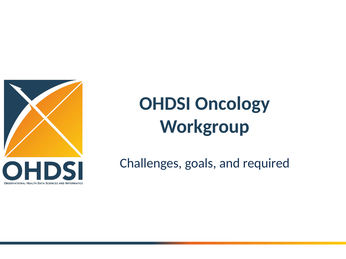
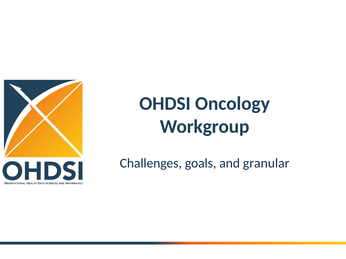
required: required -> granular
